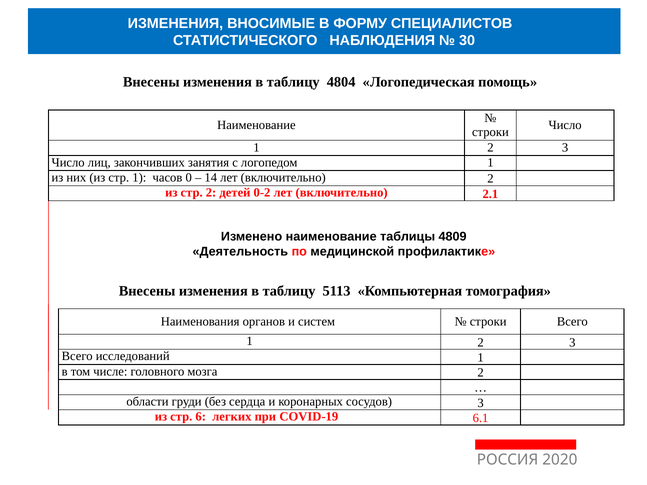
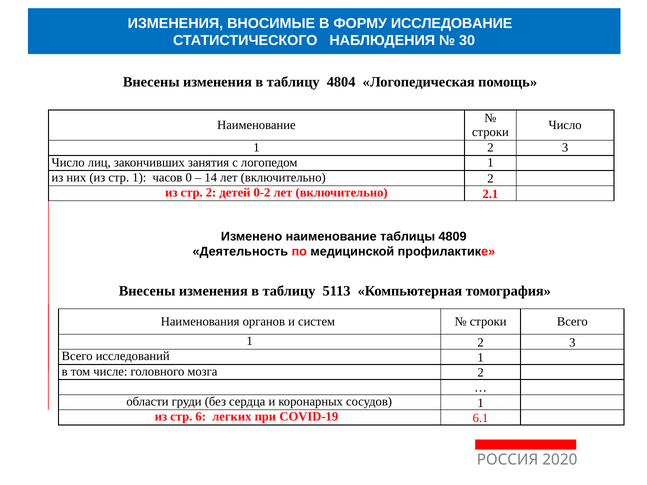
СПЕЦИАЛИСТОВ: СПЕЦИАЛИСТОВ -> ИССЛЕДОВАНИЕ
сосудов 3: 3 -> 1
